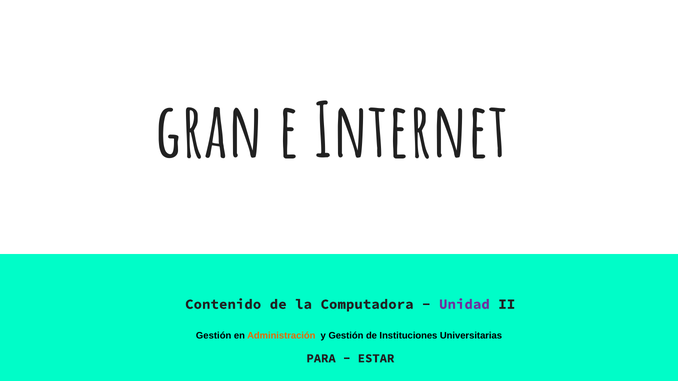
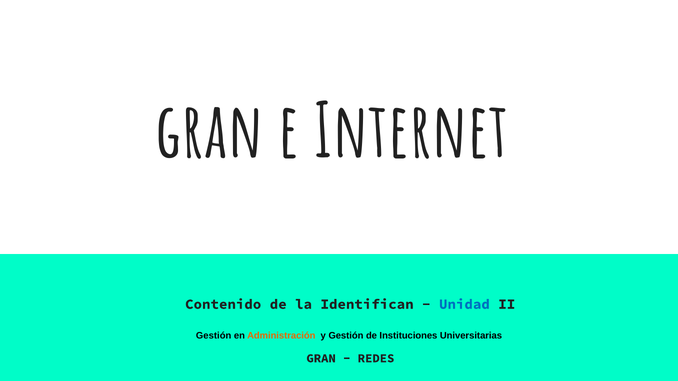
Computadora: Computadora -> Identifican
Unidad colour: purple -> blue
PARA at (321, 359): PARA -> GRAN
ESTAR: ESTAR -> REDES
